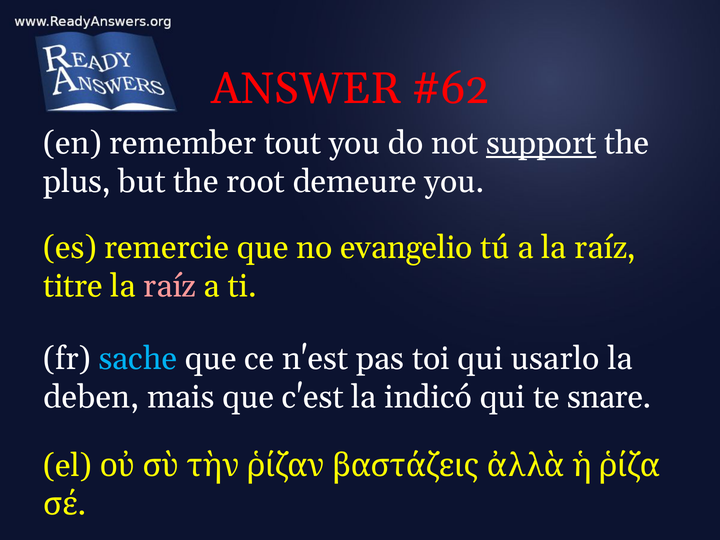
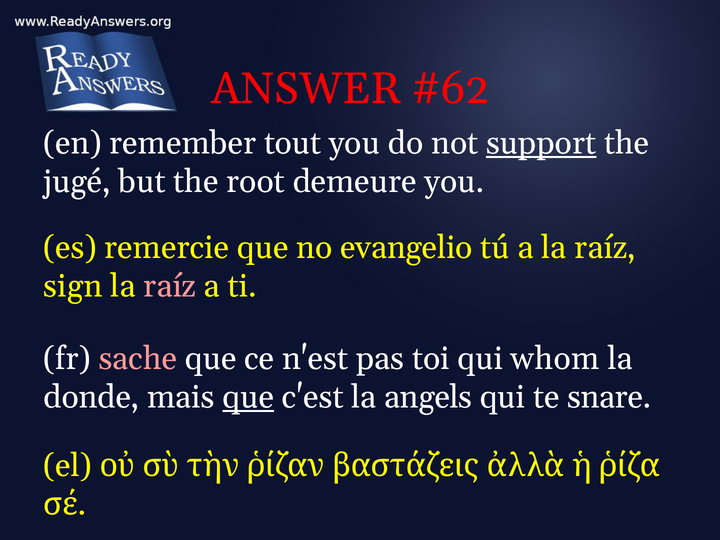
plus: plus -> jugé
titre: titre -> sign
sache colour: light blue -> pink
usarlo: usarlo -> whom
deben: deben -> donde
que at (248, 397) underline: none -> present
indicó: indicó -> angels
